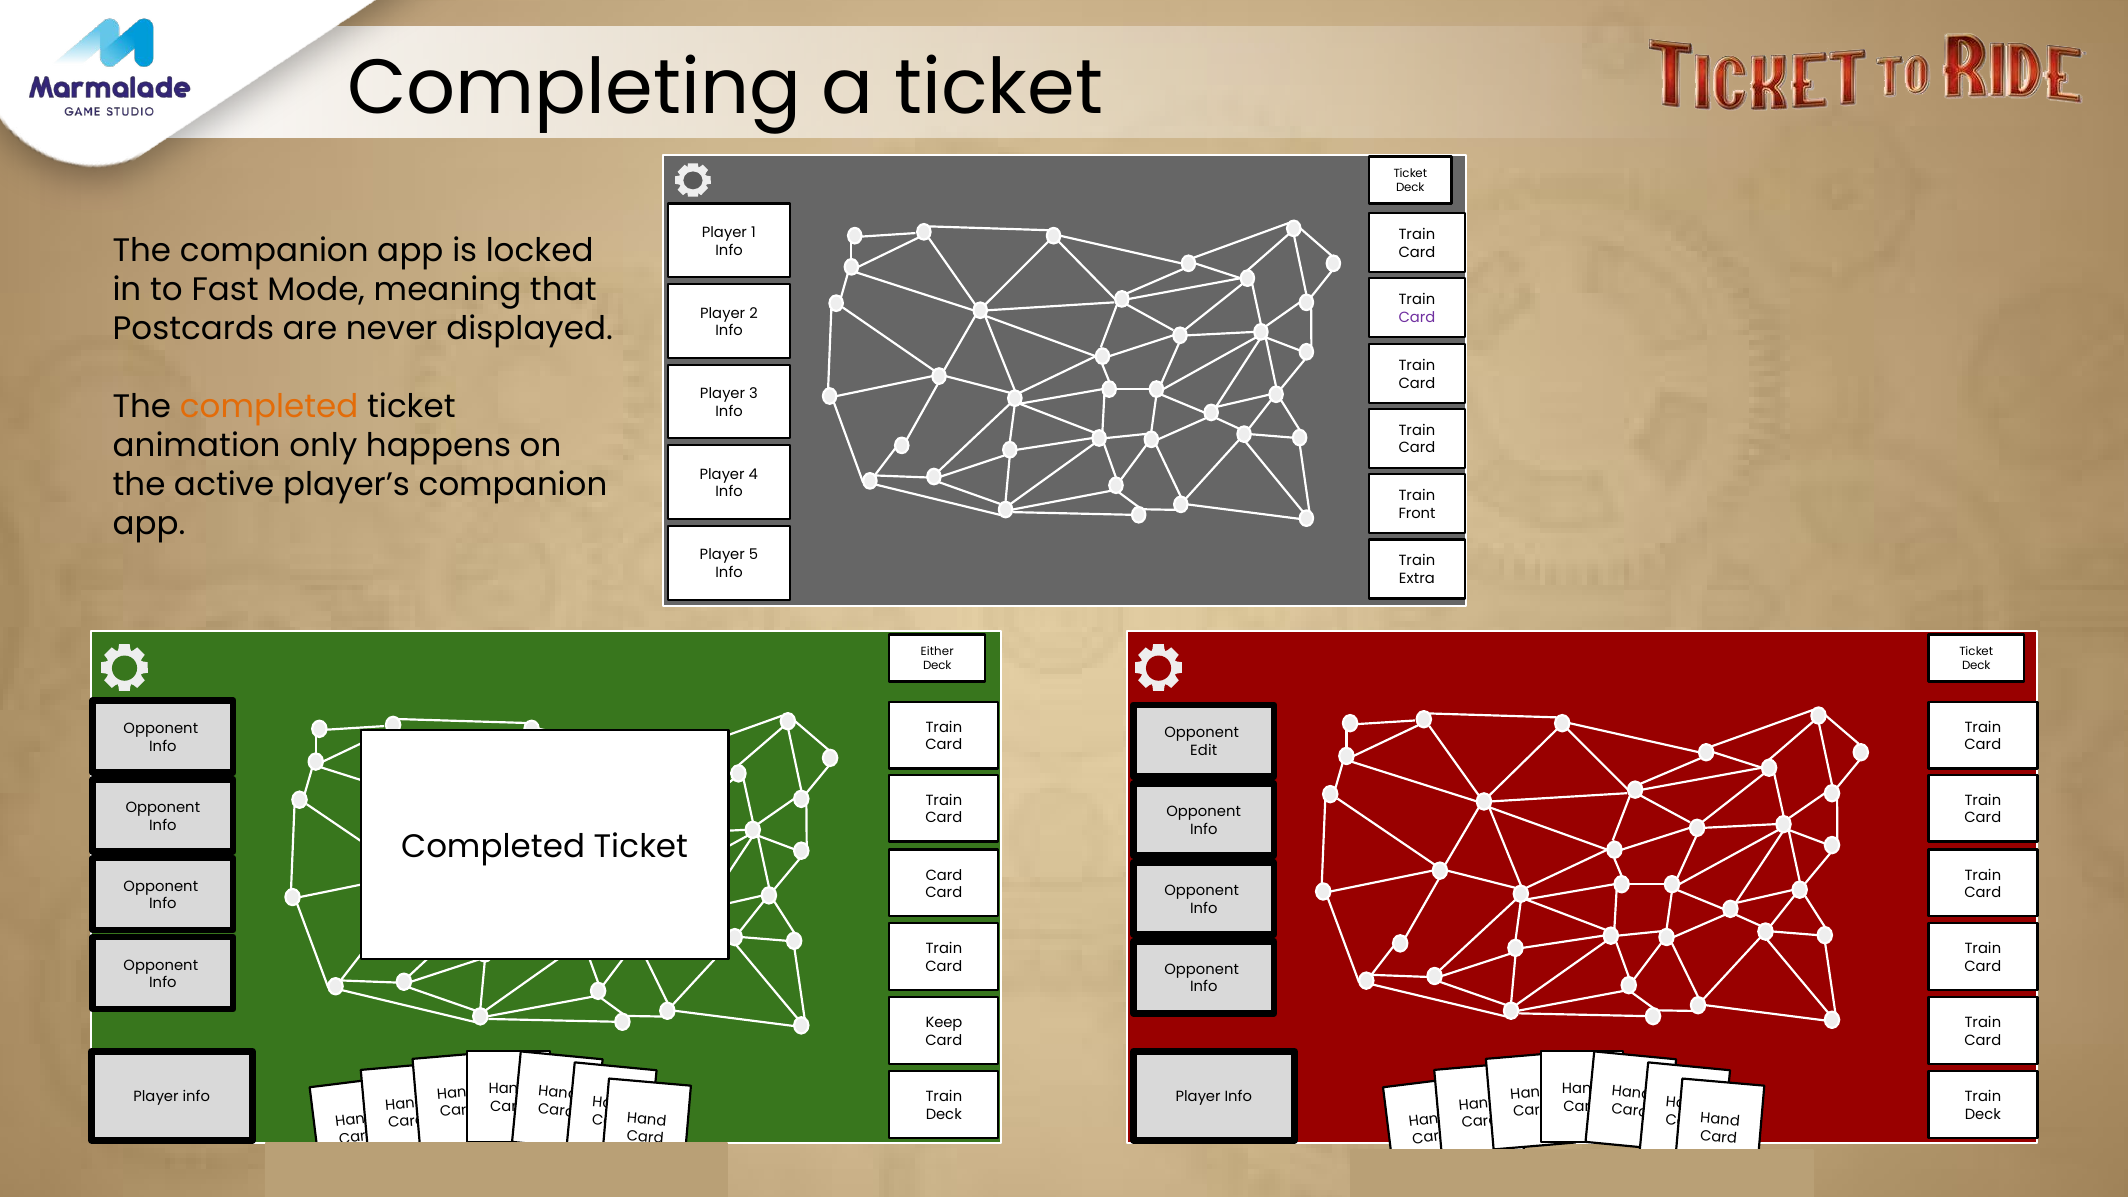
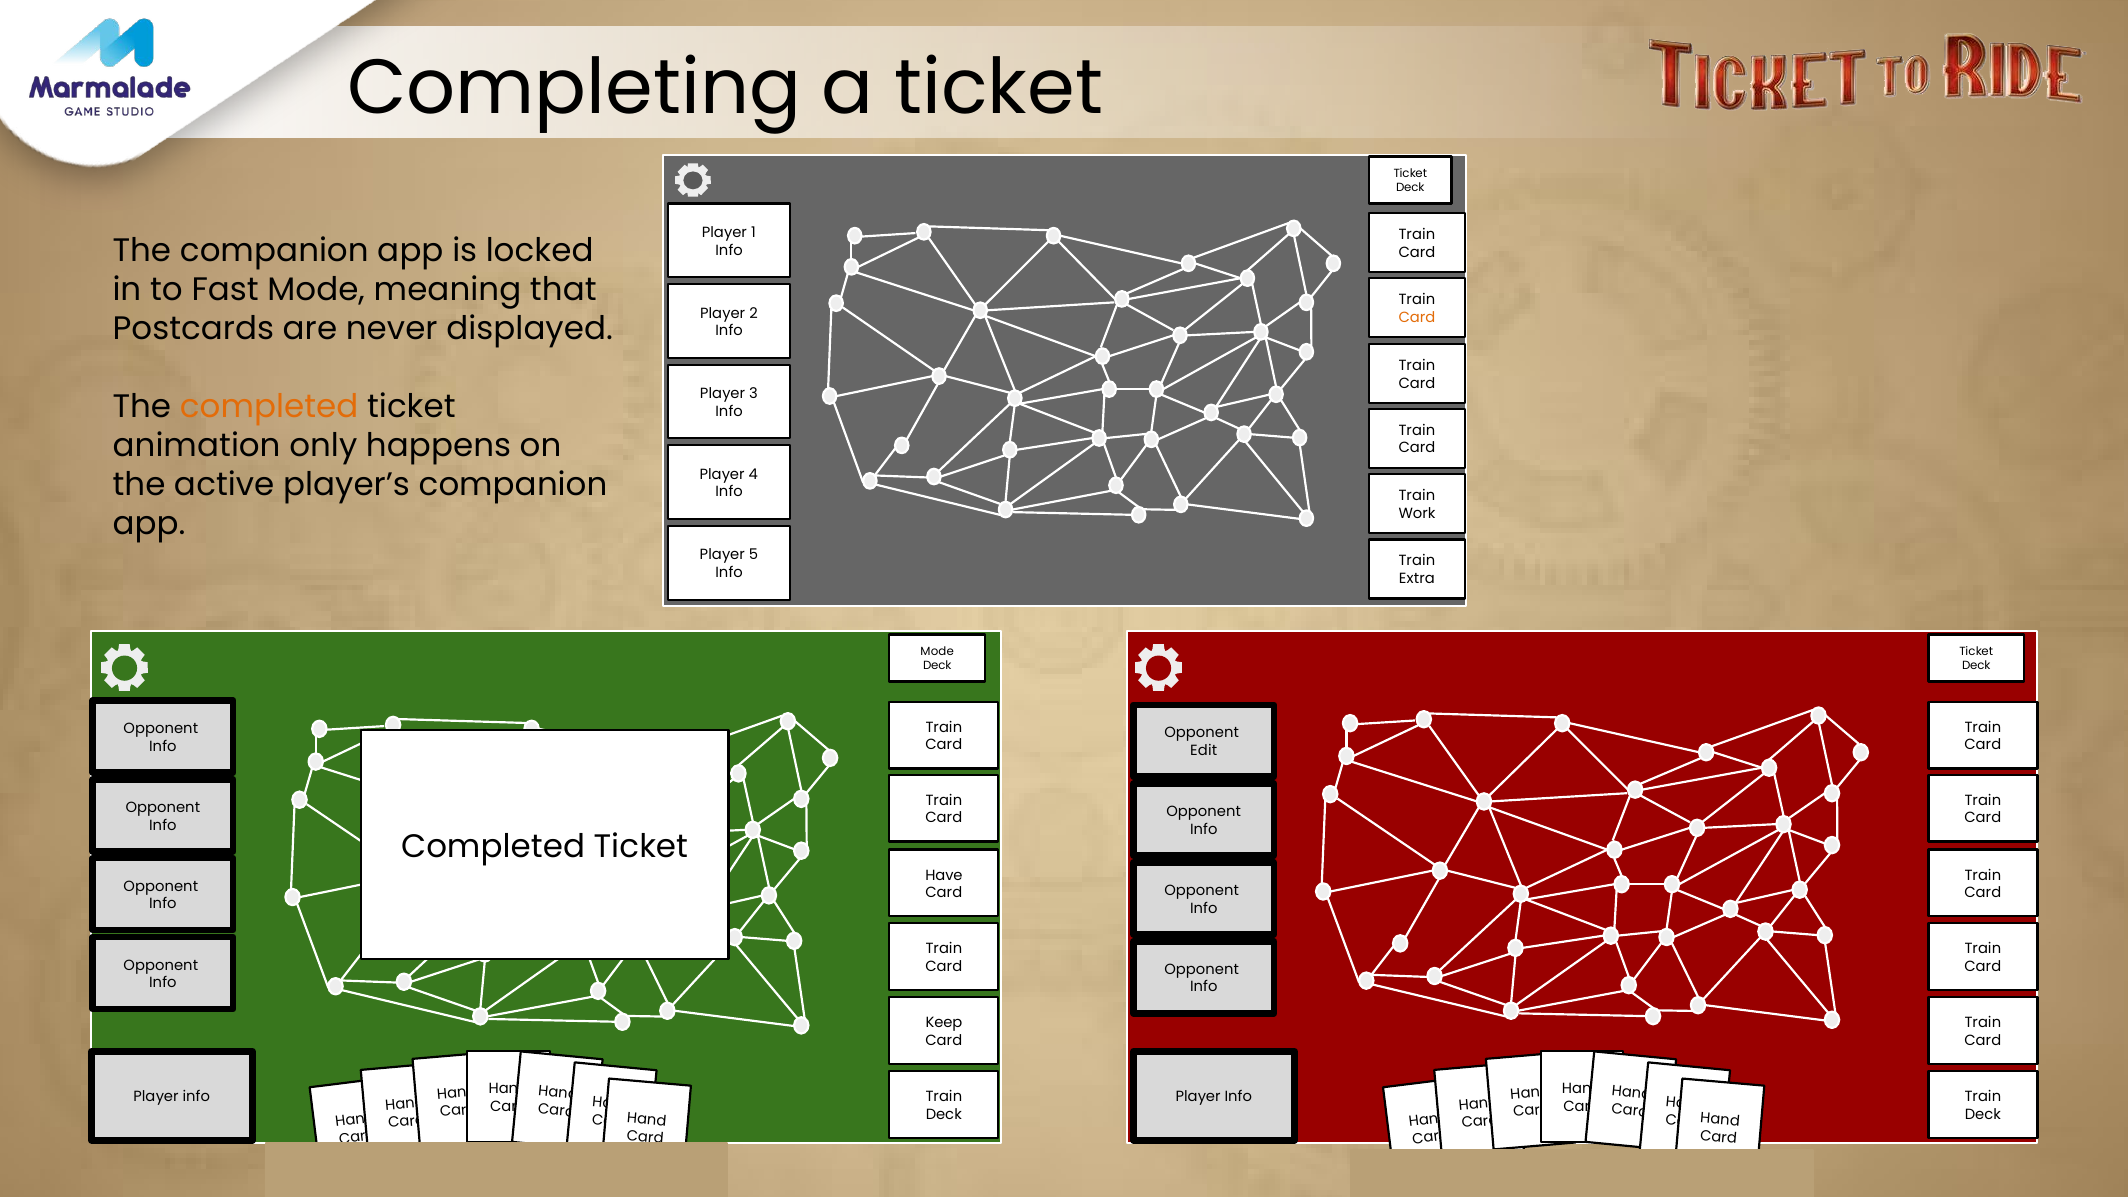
Card at (1417, 317) colour: purple -> orange
Front: Front -> Work
Either at (937, 652): Either -> Mode
Card at (944, 875): Card -> Have
